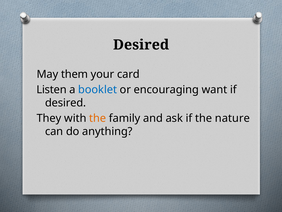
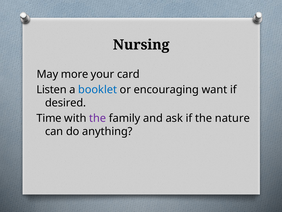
Desired at (141, 45): Desired -> Nursing
them: them -> more
They: They -> Time
the at (98, 118) colour: orange -> purple
